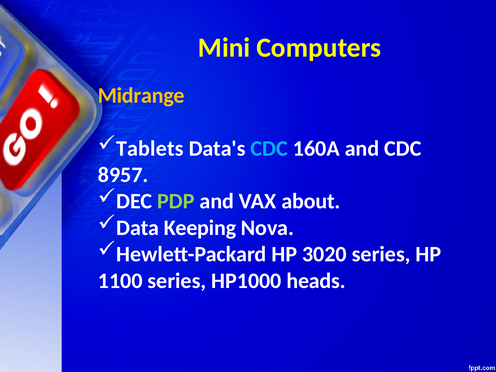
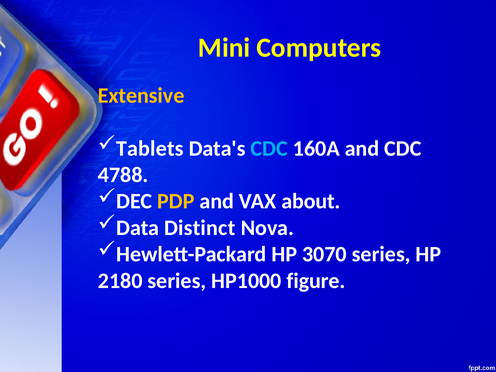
Midrange: Midrange -> Extensive
8957: 8957 -> 4788
PDP colour: light green -> yellow
Keeping: Keeping -> Distinct
3020: 3020 -> 3070
1100: 1100 -> 2180
heads: heads -> figure
